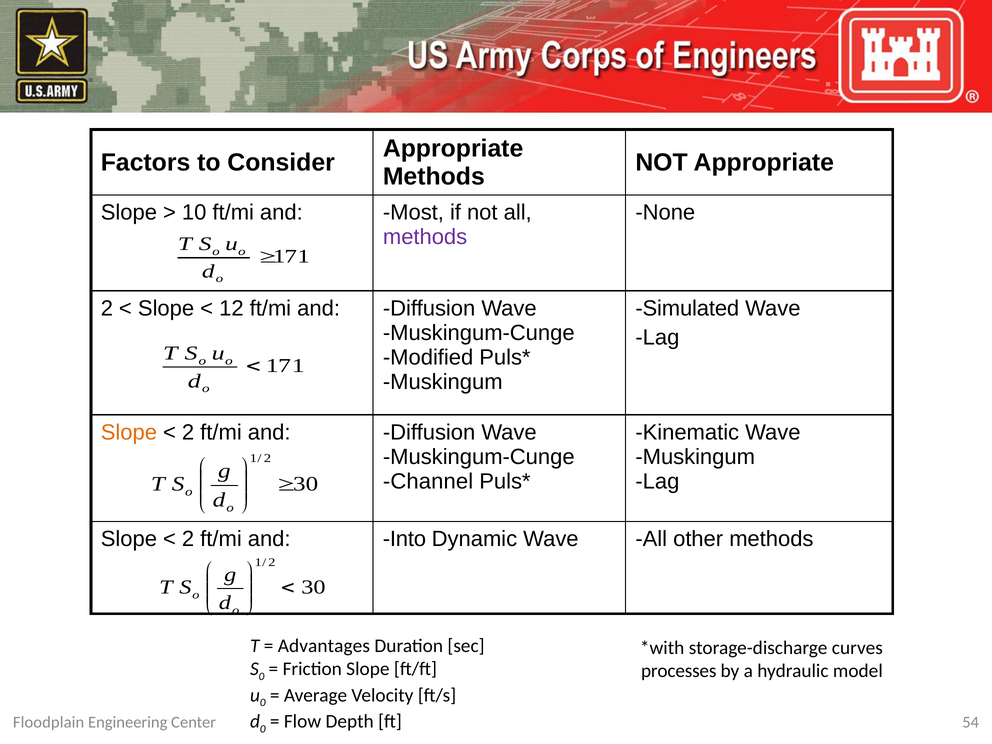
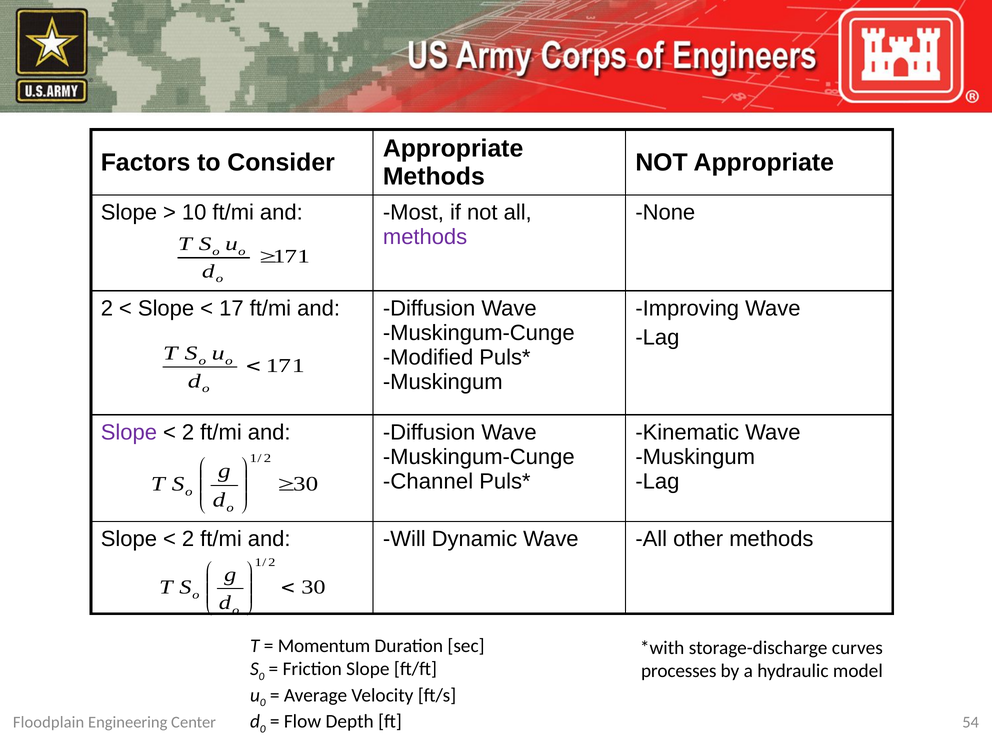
12: 12 -> 17
Simulated: Simulated -> Improving
Slope at (129, 432) colour: orange -> purple
Into: Into -> Will
Advantages: Advantages -> Momentum
